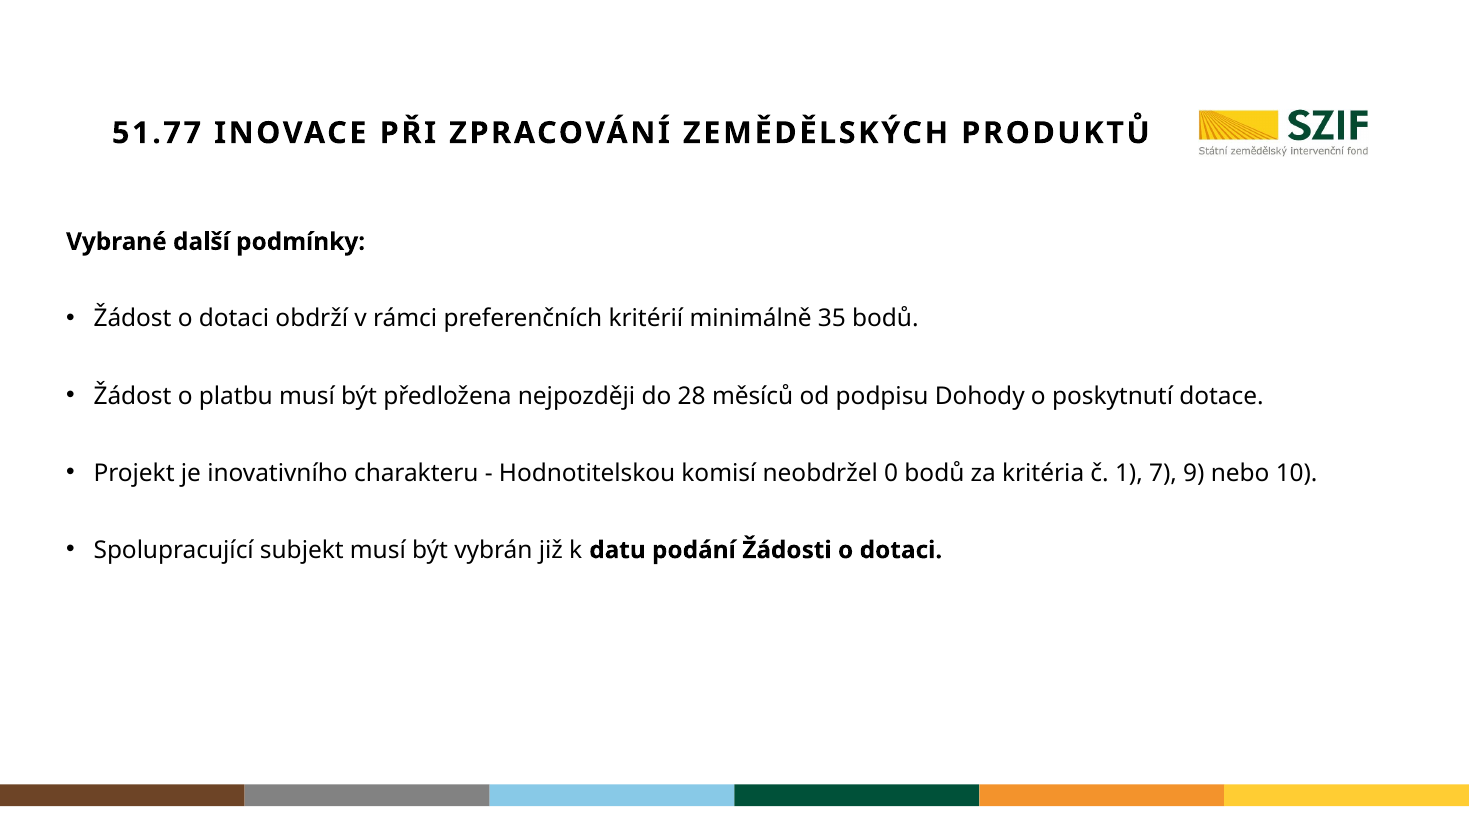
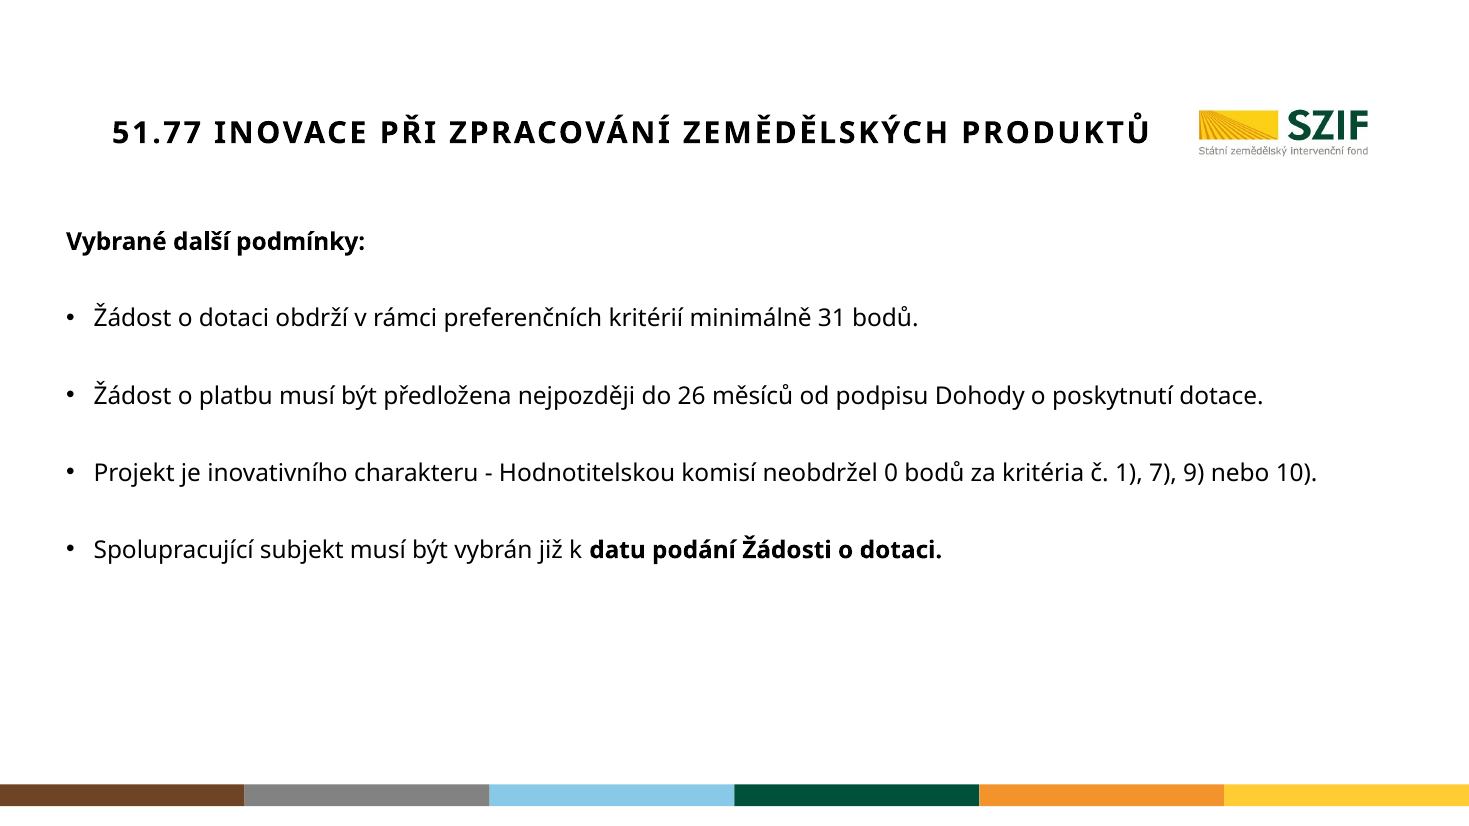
35: 35 -> 31
28: 28 -> 26
